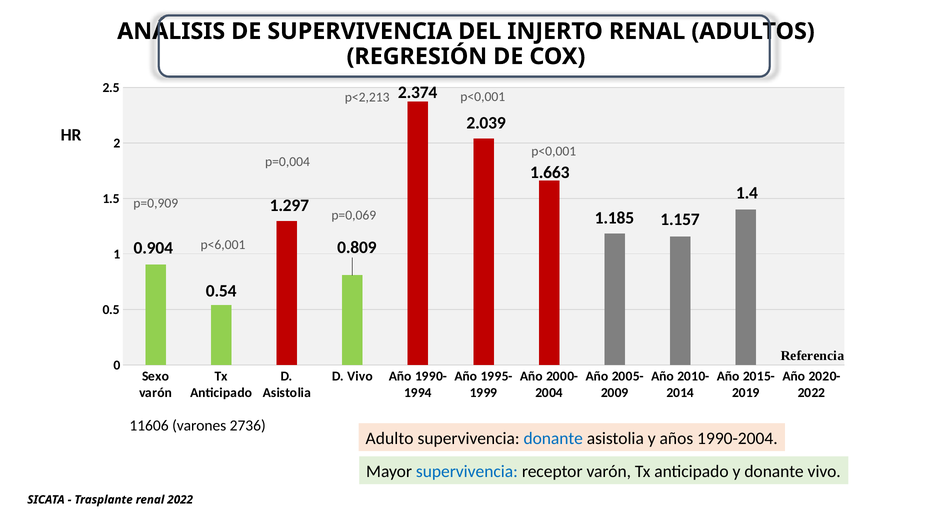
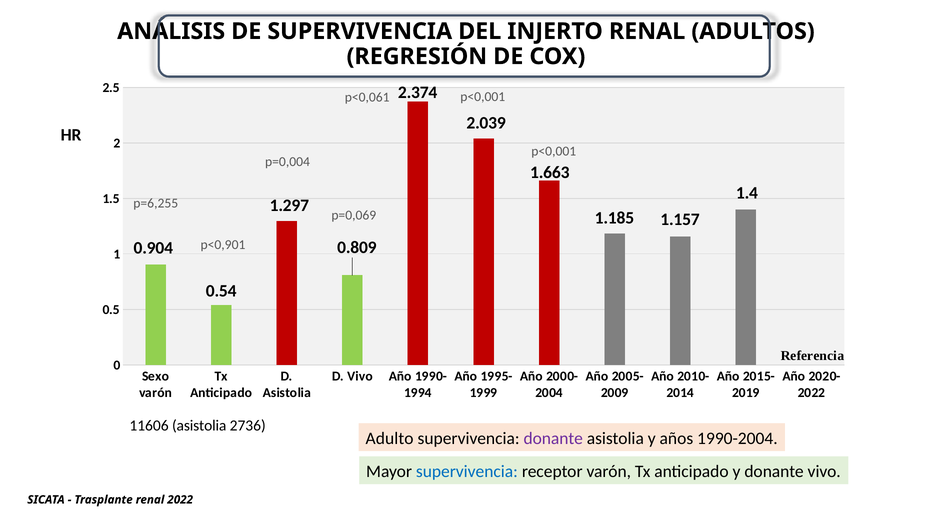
p<2,213: p<2,213 -> p<0,061
p=0,909: p=0,909 -> p=6,255
p<6,001: p<6,001 -> p<0,901
11606 varones: varones -> asistolia
donante at (553, 439) colour: blue -> purple
